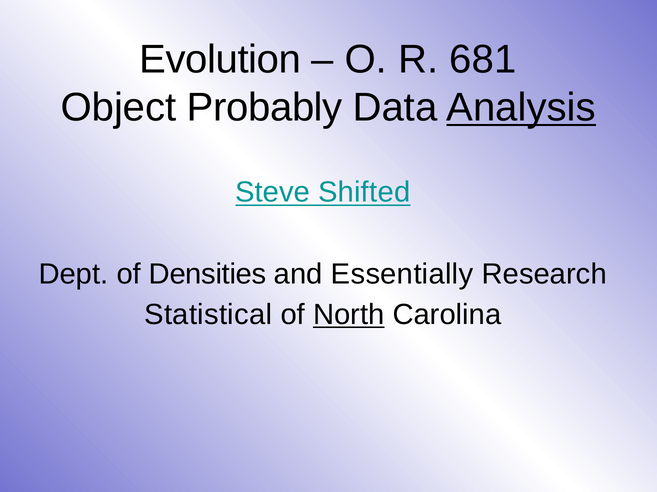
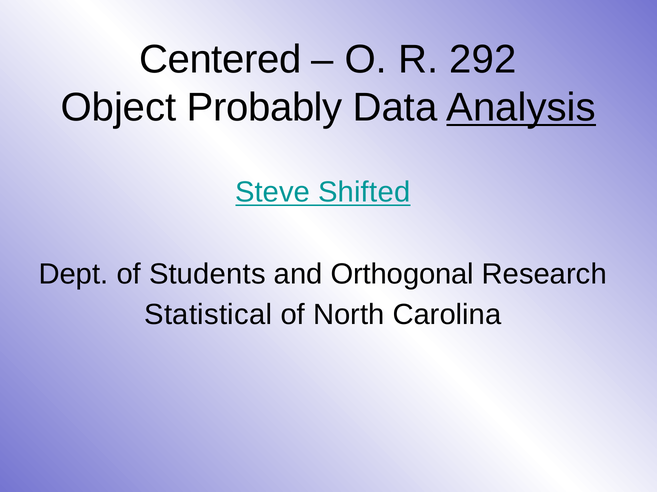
Evolution: Evolution -> Centered
681: 681 -> 292
Densities: Densities -> Students
Essentially: Essentially -> Orthogonal
North underline: present -> none
